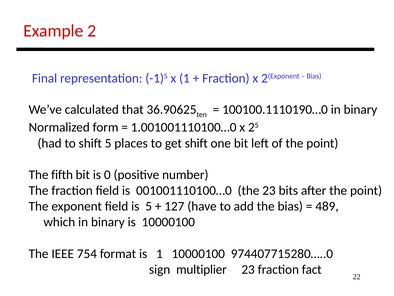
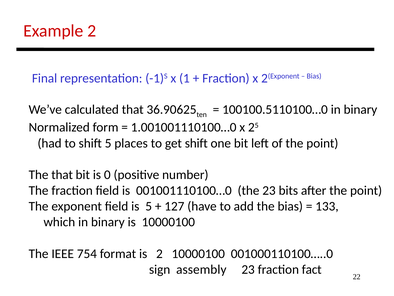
100100.1110190…0: 100100.1110190…0 -> 100100.5110100…0
The fifth: fifth -> that
489: 489 -> 133
is 1: 1 -> 2
974407715280…..0: 974407715280…..0 -> 001000110100…..0
multiplier: multiplier -> assembly
